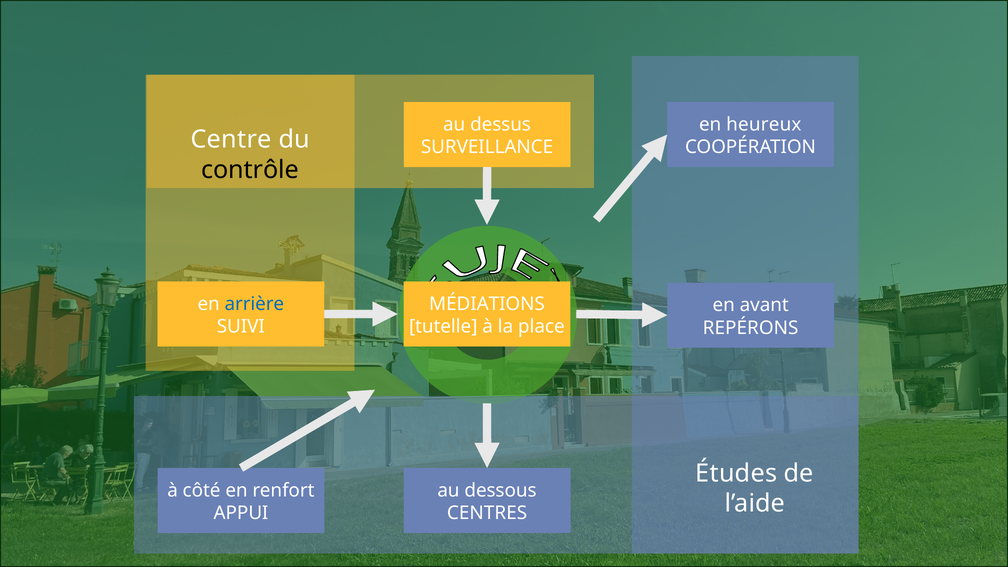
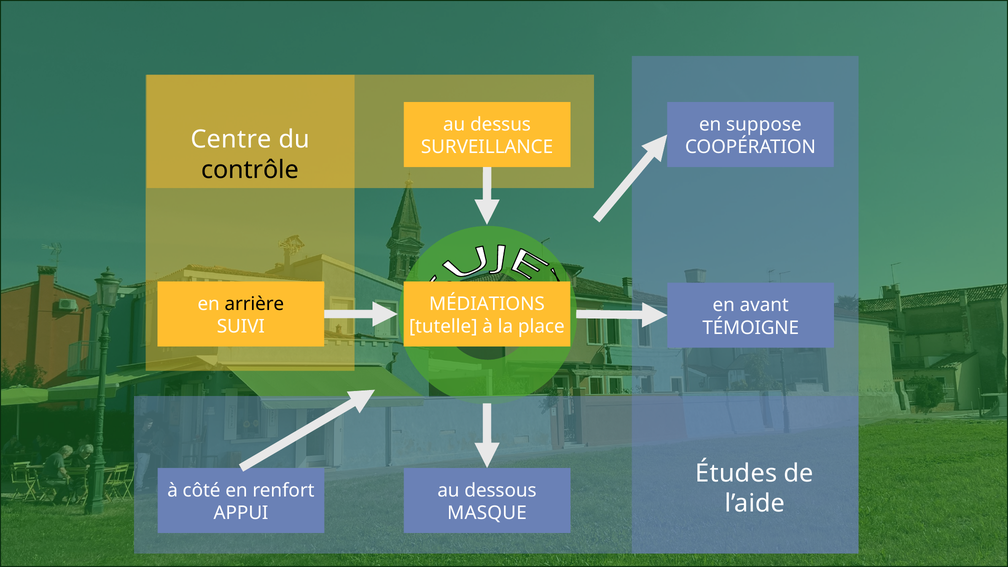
heureux: heureux -> suppose
arrière colour: blue -> black
REPÉRONS: REPÉRONS -> TÉMOIGNE
CENTRES: CENTRES -> MASQUE
